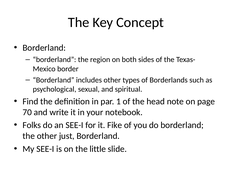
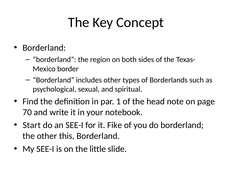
Folks: Folks -> Start
just: just -> this
